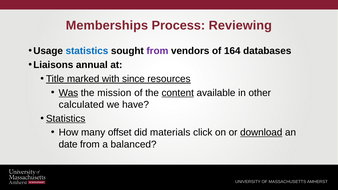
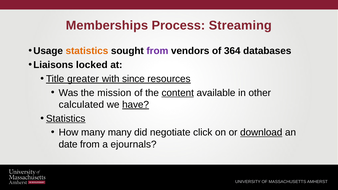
Reviewing: Reviewing -> Streaming
statistics at (87, 51) colour: blue -> orange
164: 164 -> 364
annual: annual -> locked
marked: marked -> greater
Was underline: present -> none
have underline: none -> present
many offset: offset -> many
materials: materials -> negotiate
balanced: balanced -> ejournals
